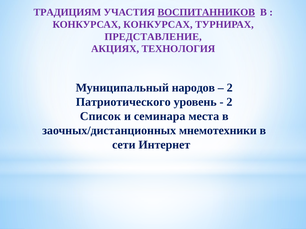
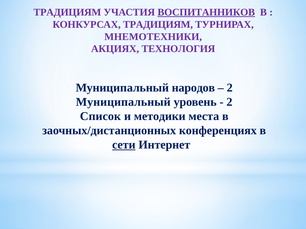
КОНКУРСАХ КОНКУРСАХ: КОНКУРСАХ -> ТРАДИЦИЯМ
ПРЕДСТАВЛЕНИЕ: ПРЕДСТАВЛЕНИЕ -> МНЕМОТЕХНИКИ
Патриотического at (123, 102): Патриотического -> Муниципальный
семинара: семинара -> методики
мнемотехники: мнемотехники -> конференциях
сети underline: none -> present
